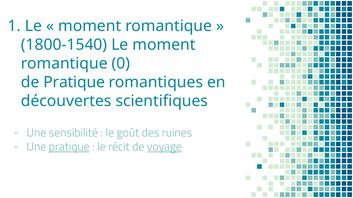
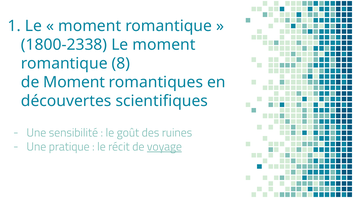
1800-1540: 1800-1540 -> 1800-2338
0: 0 -> 8
de Pratique: Pratique -> Moment
pratique at (69, 147) underline: present -> none
